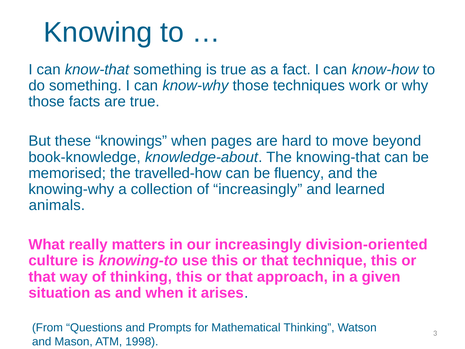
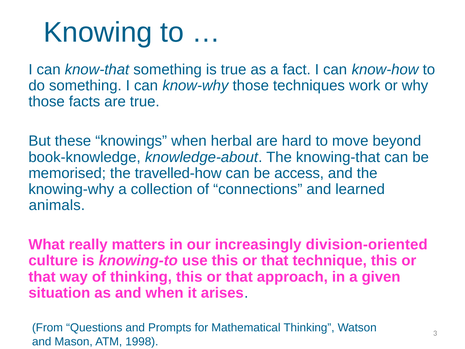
pages: pages -> herbal
fluency: fluency -> access
of increasingly: increasingly -> connections
